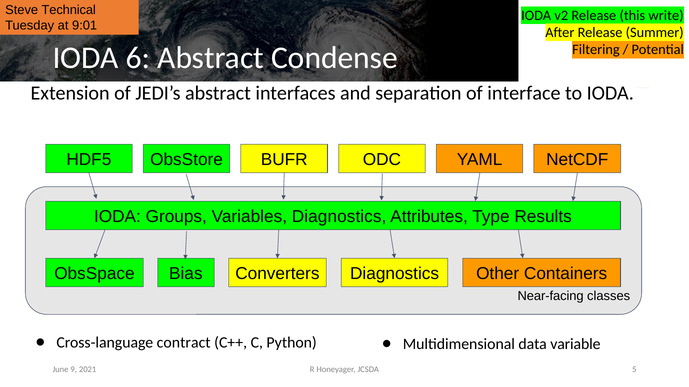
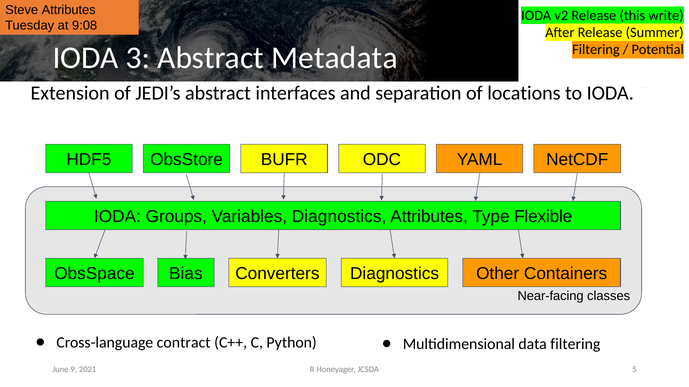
Steve Technical: Technical -> Attributes
9:01: 9:01 -> 9:08
6: 6 -> 3
Condense: Condense -> Metadata
interface: interface -> locations
Results: Results -> Flexible
data variable: variable -> filtering
